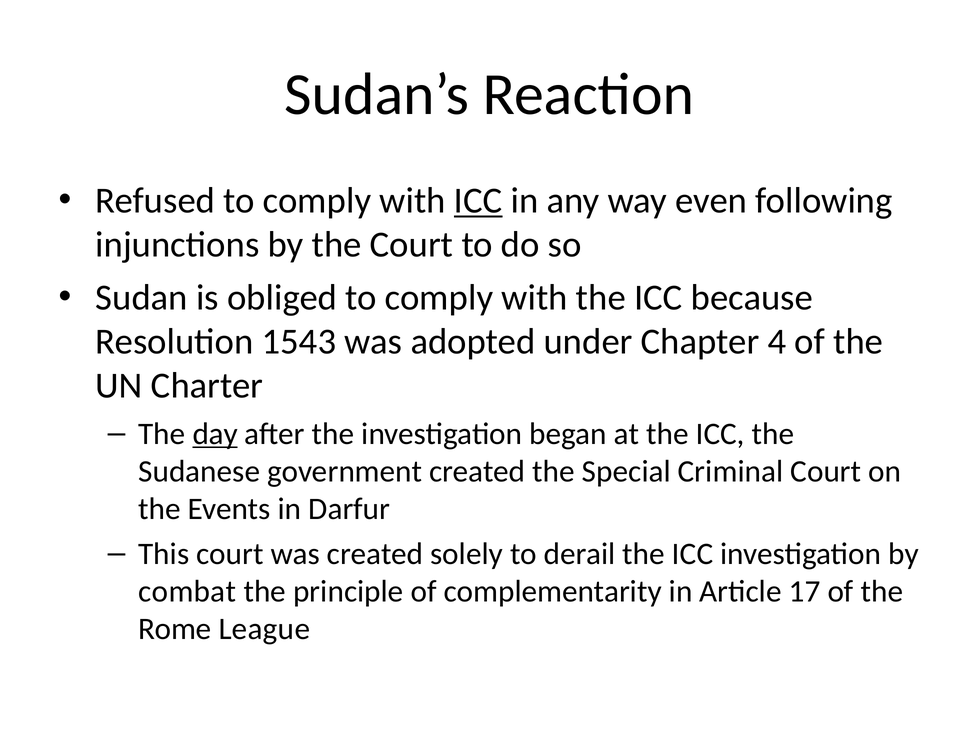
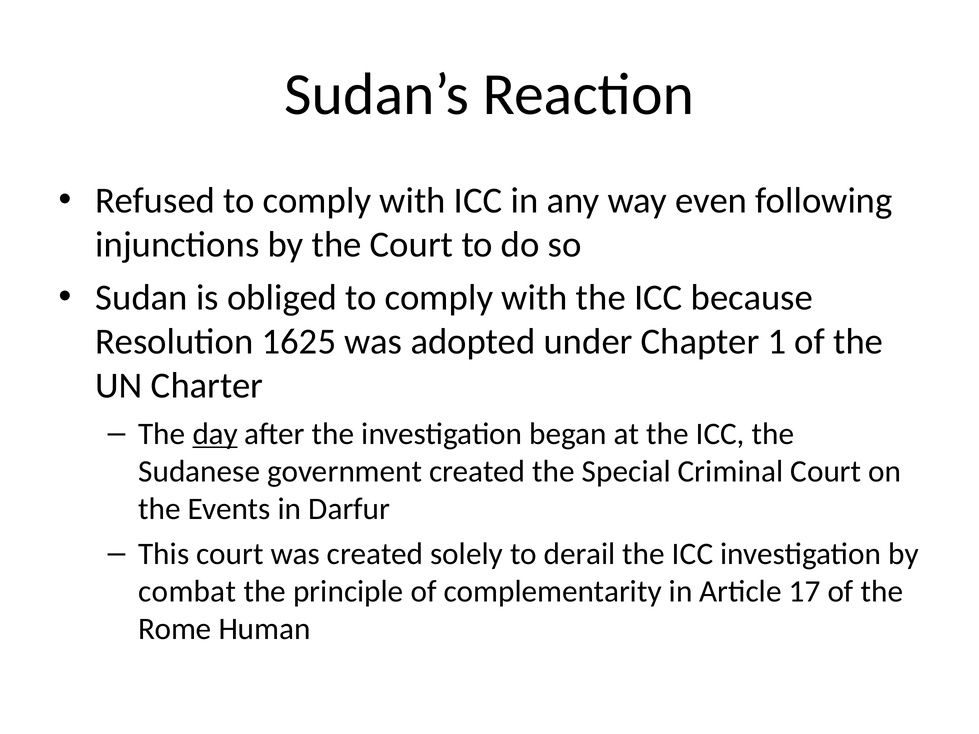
ICC at (478, 201) underline: present -> none
1543: 1543 -> 1625
4: 4 -> 1
League: League -> Human
